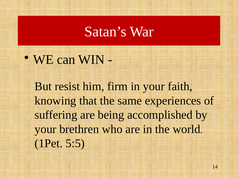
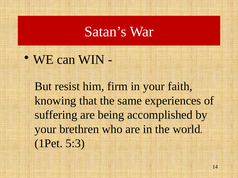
5:5: 5:5 -> 5:3
